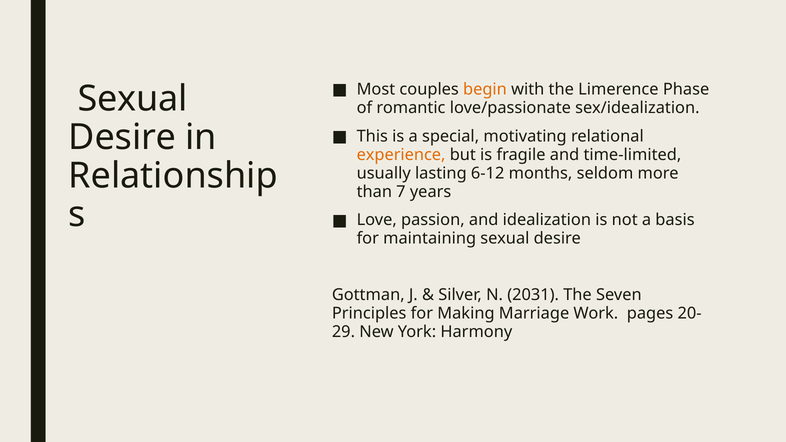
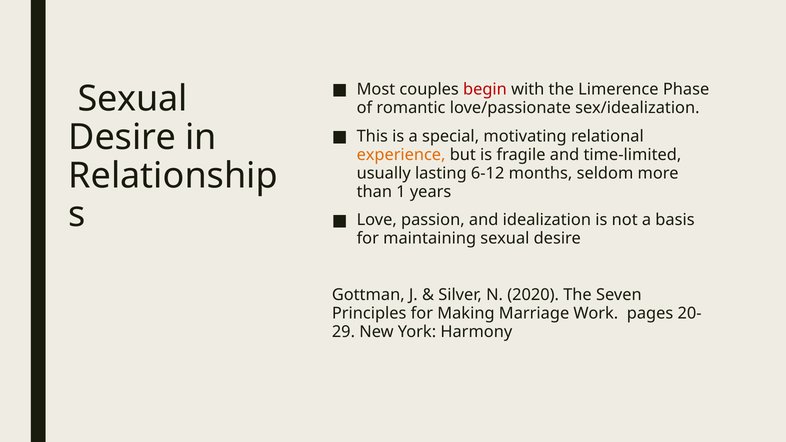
begin colour: orange -> red
7: 7 -> 1
2031: 2031 -> 2020
